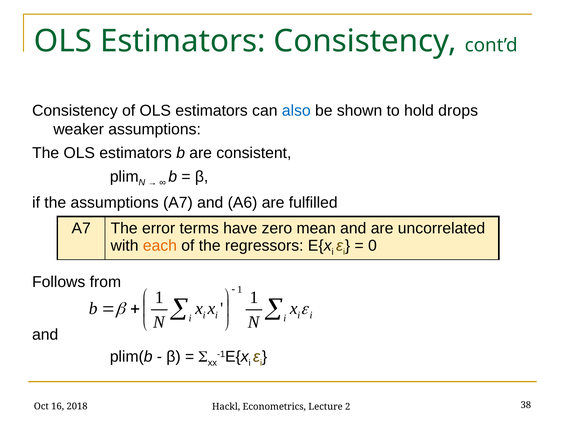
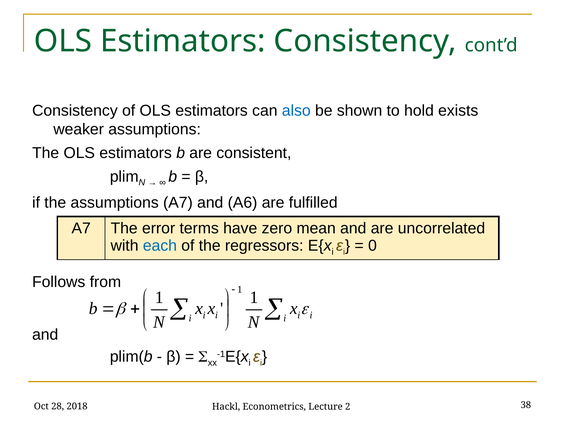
drops: drops -> exists
each colour: orange -> blue
16: 16 -> 28
